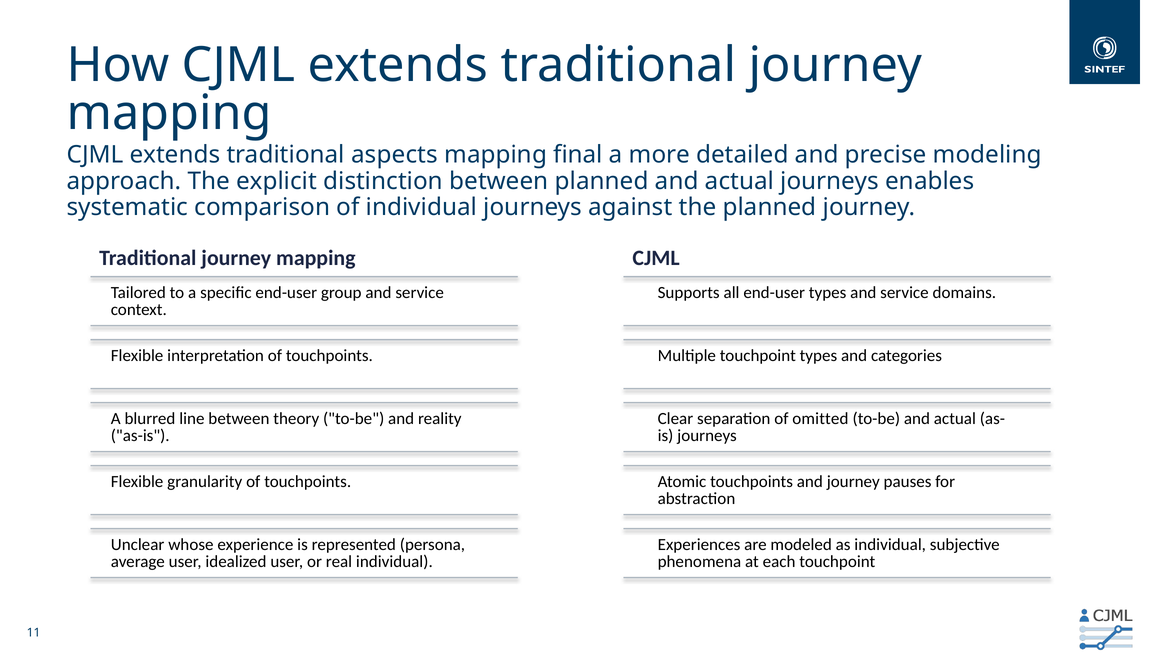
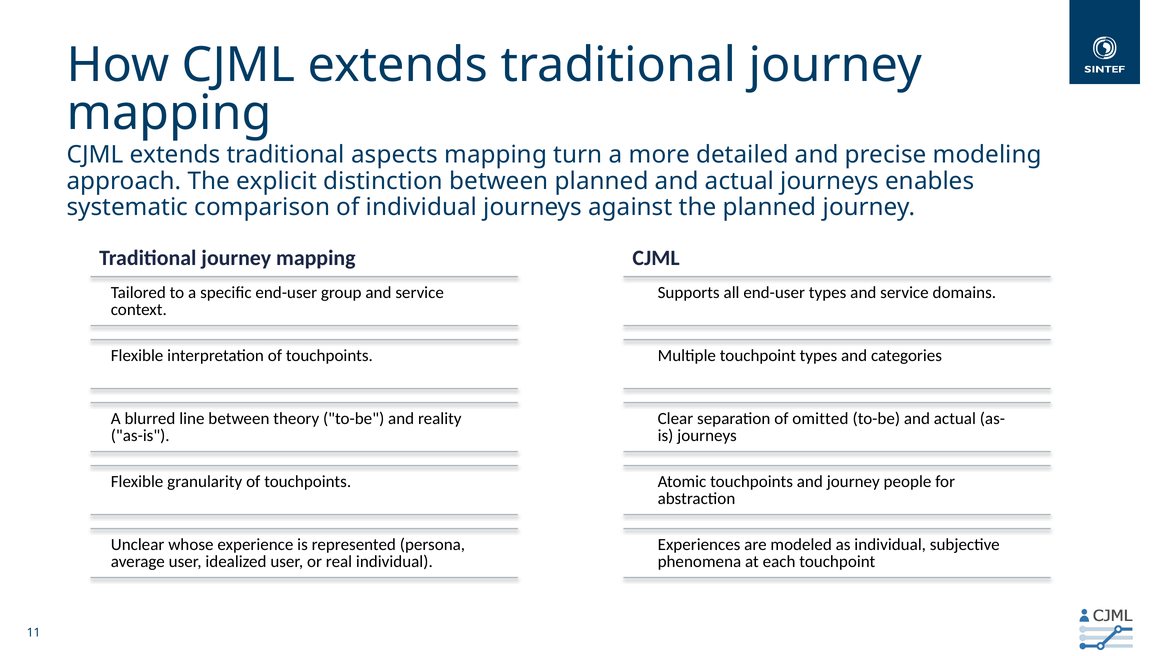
final: final -> turn
pauses: pauses -> people
